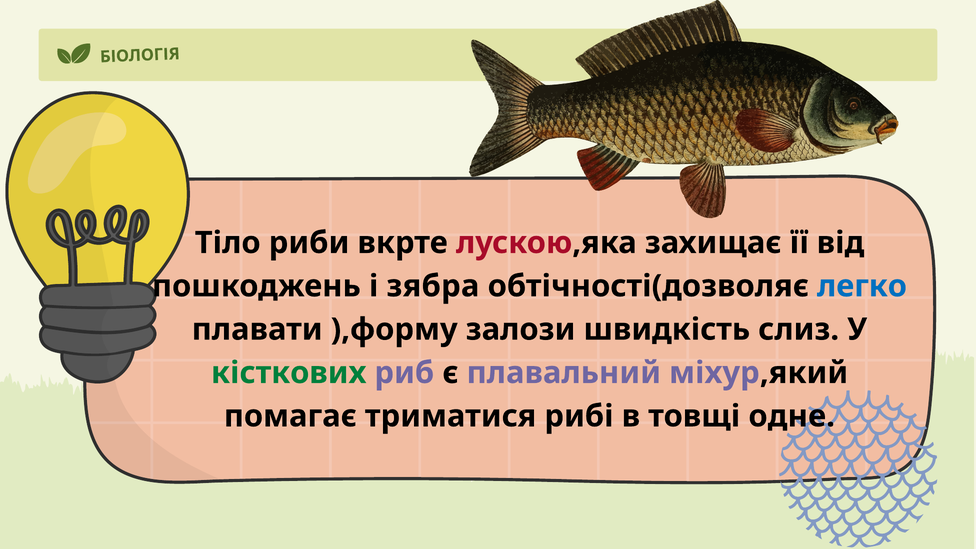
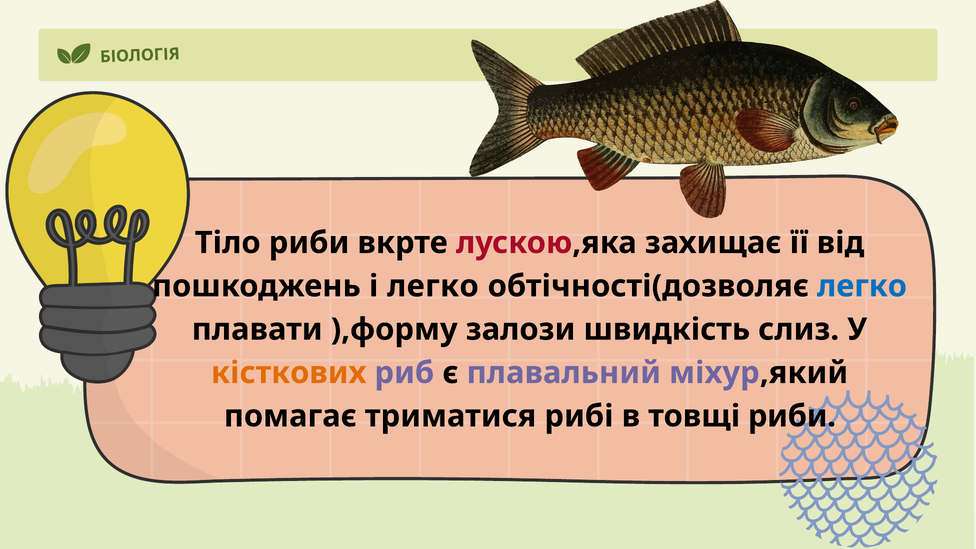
і зябра: зябра -> легко
кісткових colour: green -> orange
товщі одне: одне -> риби
